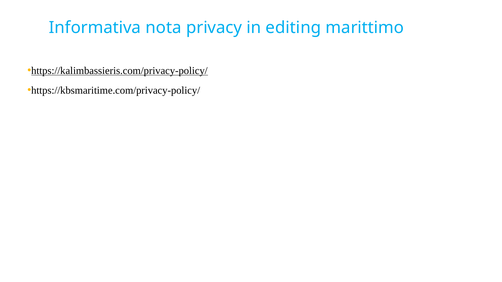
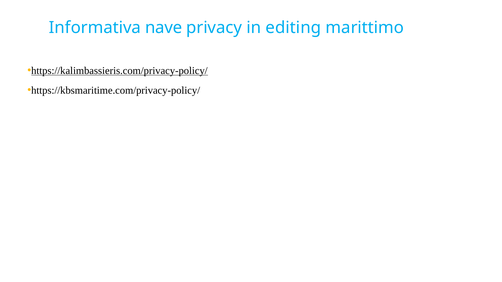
nota: nota -> nave
